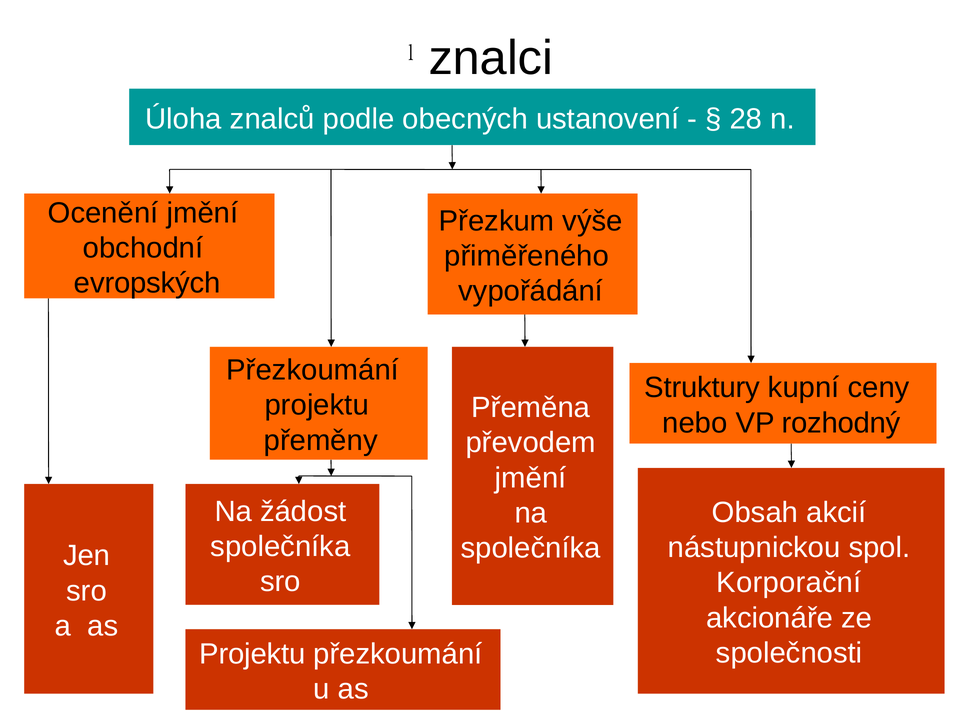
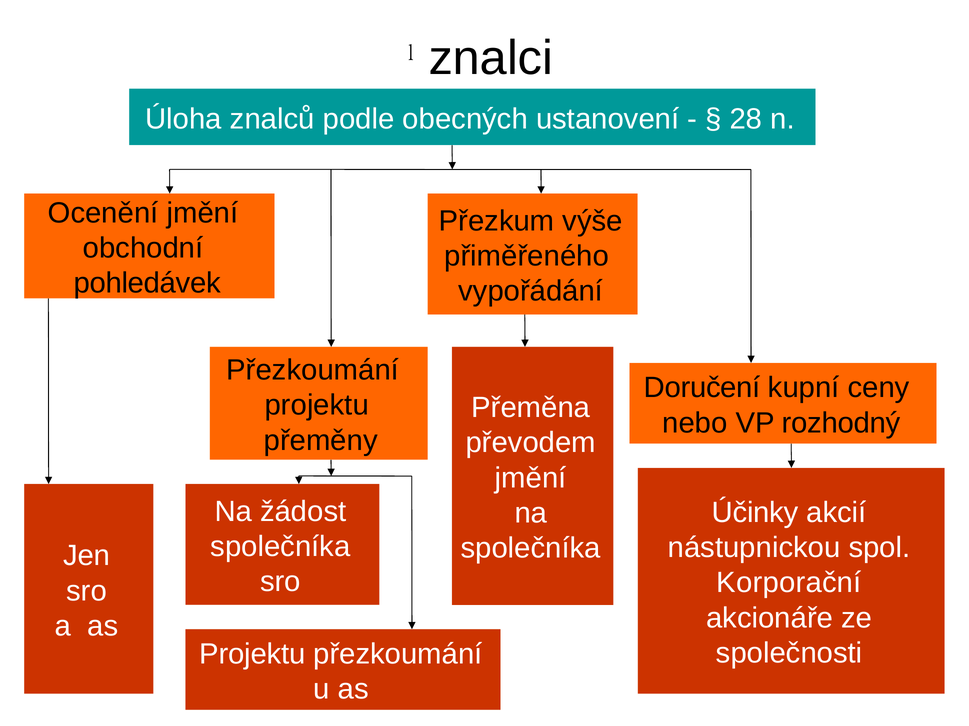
evropských: evropských -> pohledávek
Struktury: Struktury -> Doručení
Obsah: Obsah -> Účinky
